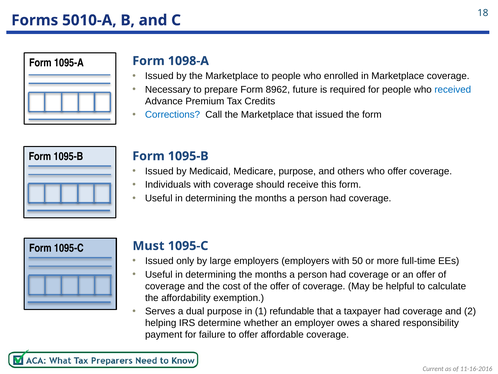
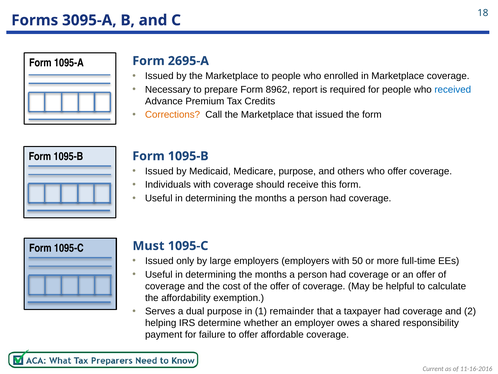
5010-A: 5010-A -> 3095-A
1098-A: 1098-A -> 2695-A
future: future -> report
Corrections colour: blue -> orange
refundable: refundable -> remainder
